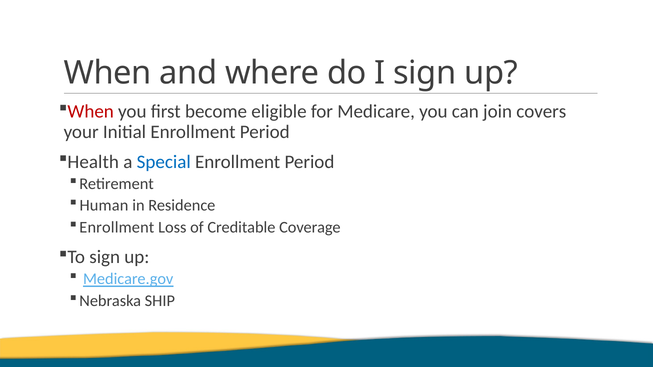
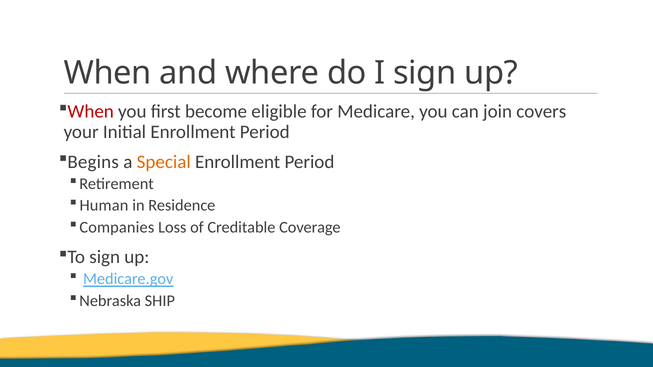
Health: Health -> Begins
Special colour: blue -> orange
Enrollment at (117, 227): Enrollment -> Companies
